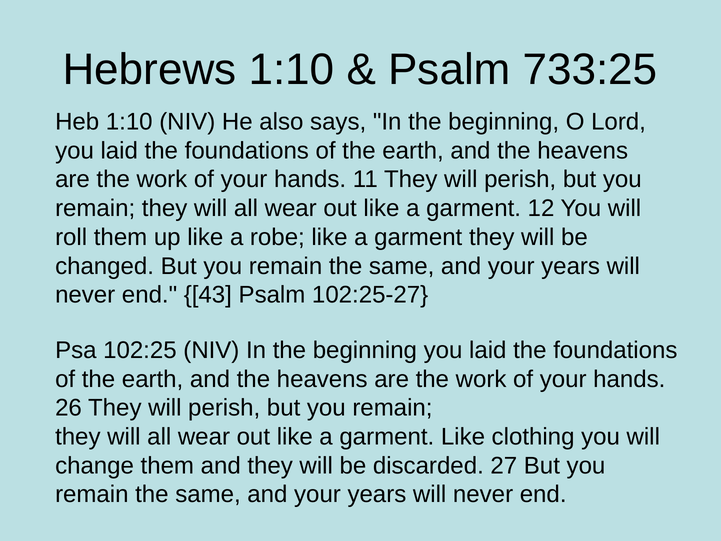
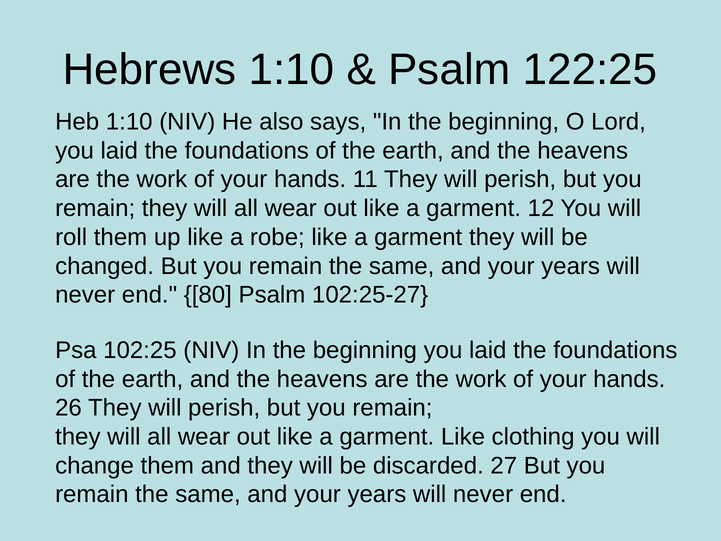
733:25: 733:25 -> 122:25
43: 43 -> 80
